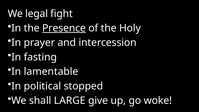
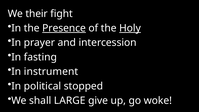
legal: legal -> their
Holy underline: none -> present
lamentable: lamentable -> instrument
